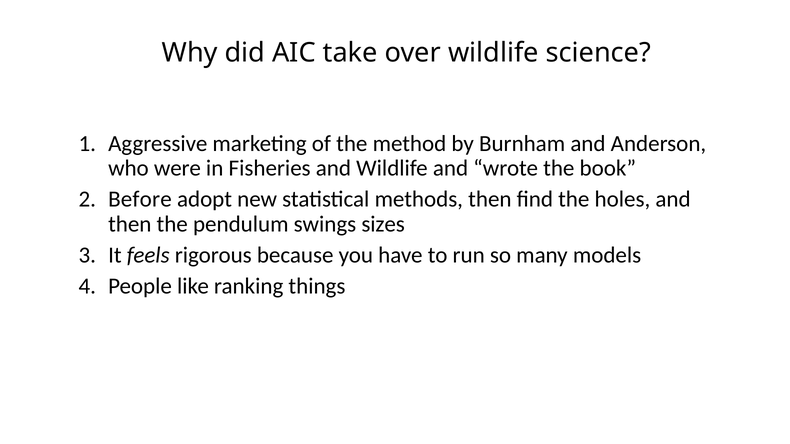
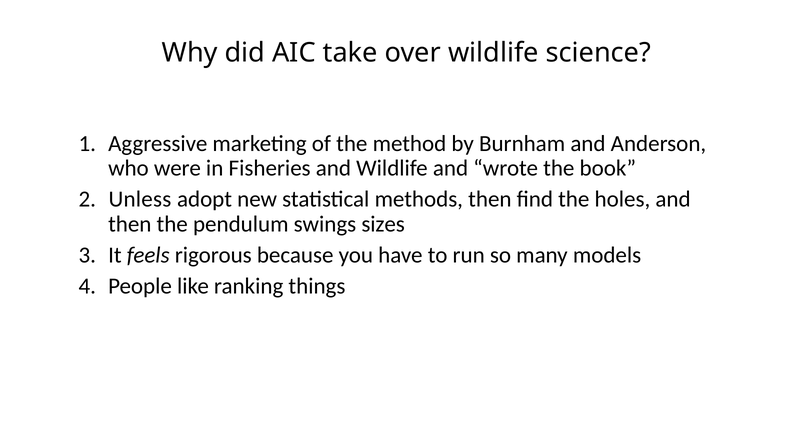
Before: Before -> Unless
